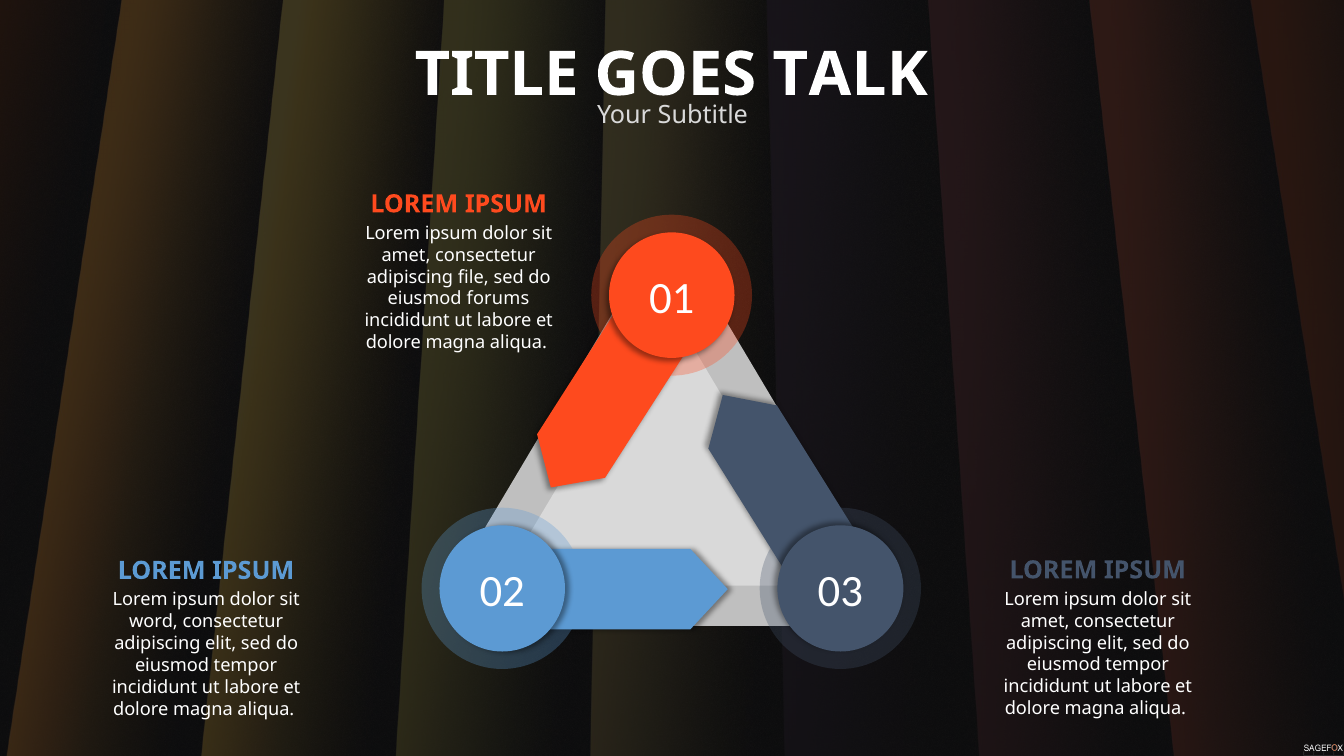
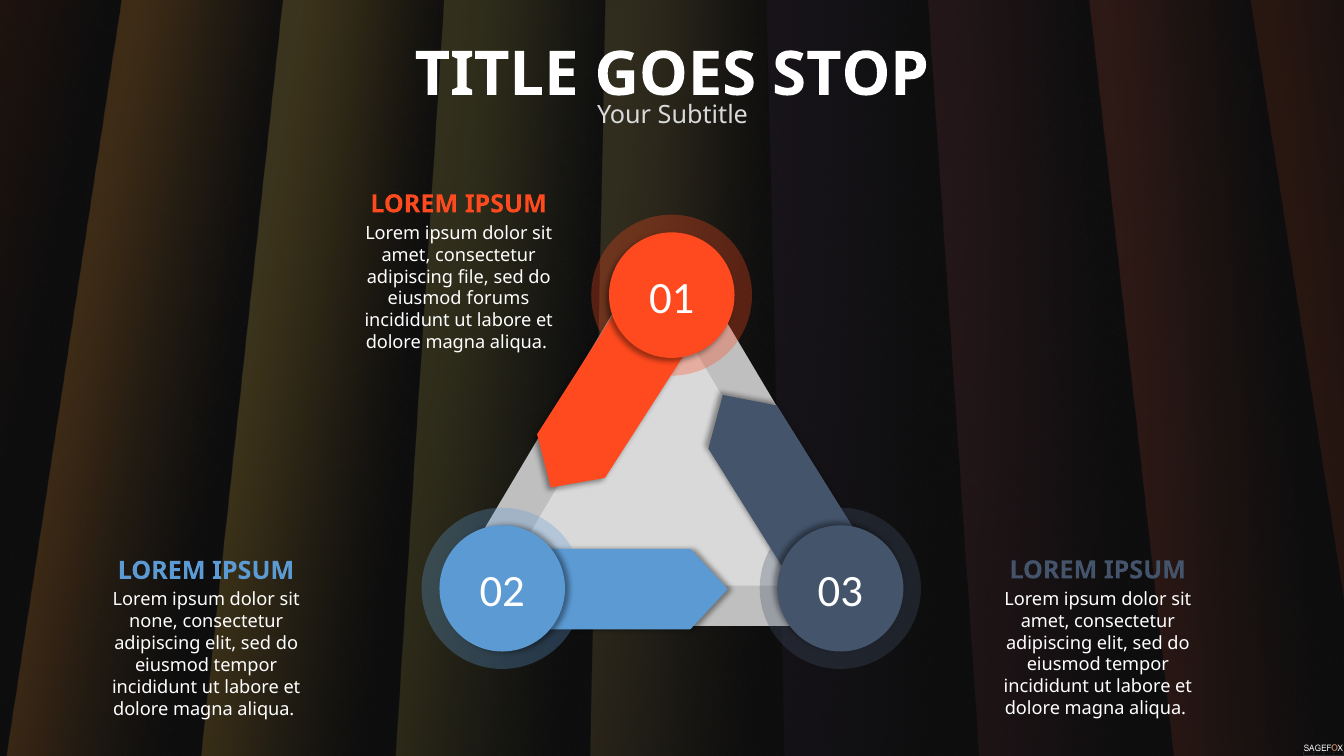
TALK: TALK -> STOP
word: word -> none
